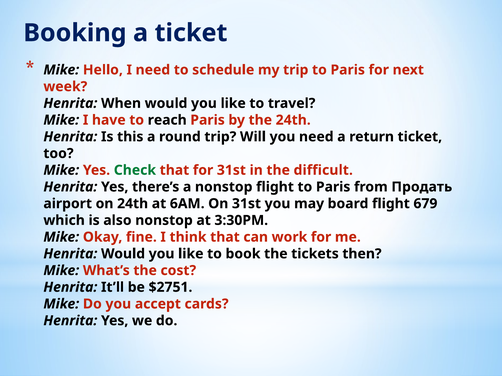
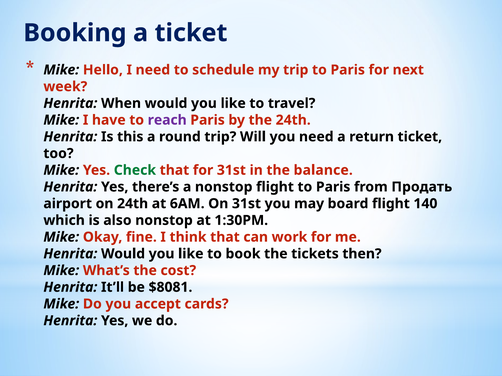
reach colour: black -> purple
difficult: difficult -> balance
679: 679 -> 140
3:30PM: 3:30PM -> 1:30PM
$2751: $2751 -> $8081
